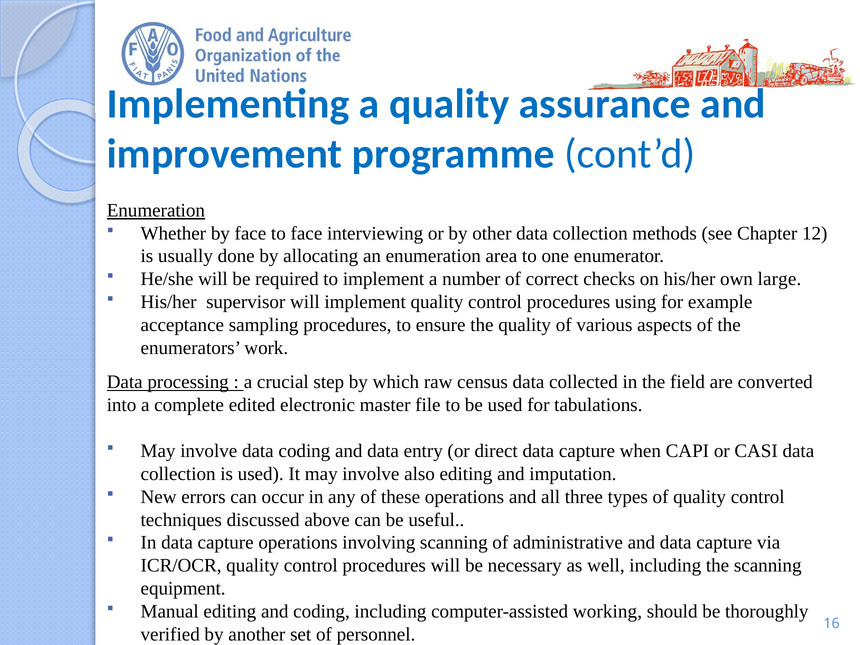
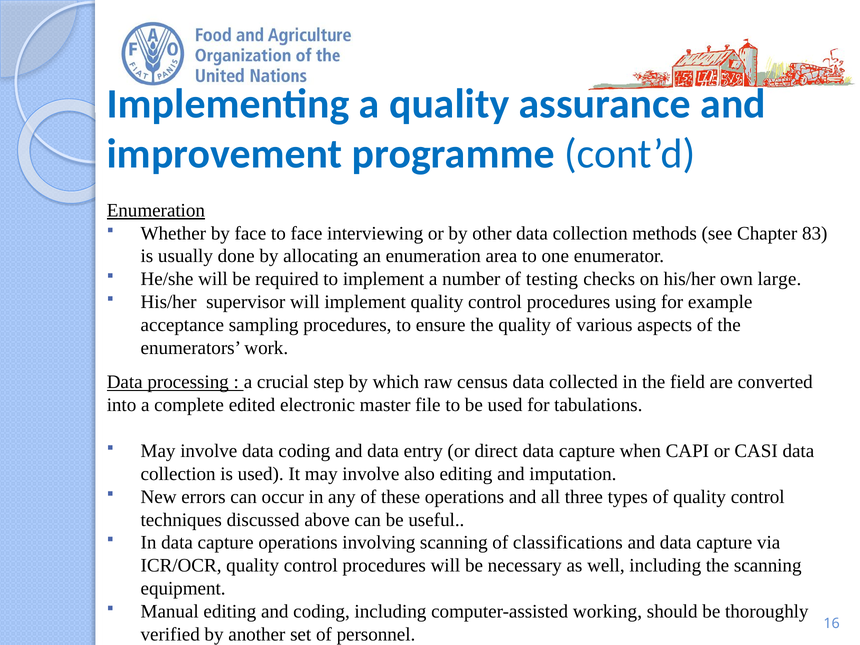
12: 12 -> 83
correct: correct -> testing
administrative: administrative -> classifications
